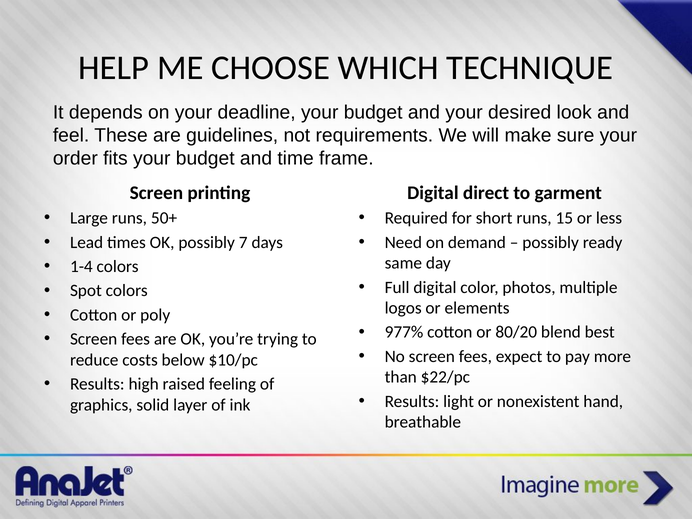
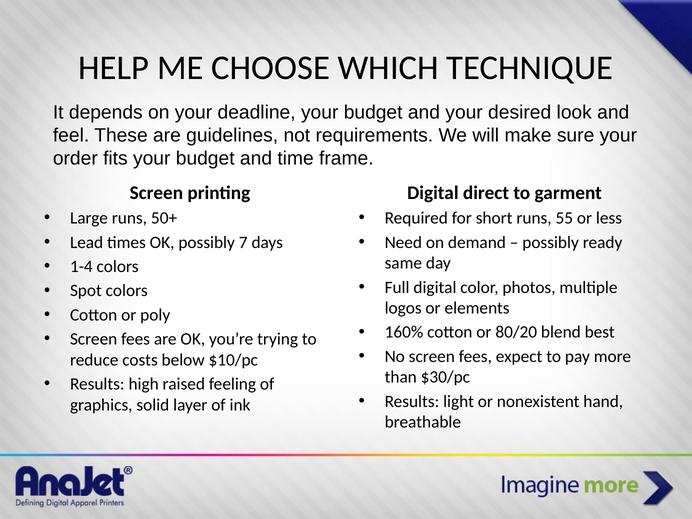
15: 15 -> 55
977%: 977% -> 160%
$22/pc: $22/pc -> $30/pc
